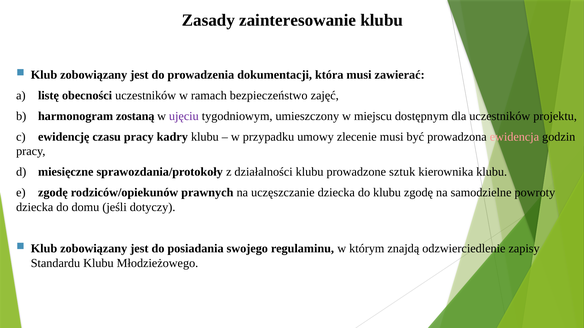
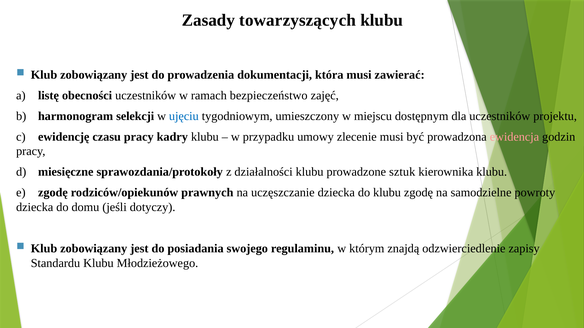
zainteresowanie: zainteresowanie -> towarzyszących
zostaną: zostaną -> selekcji
ujęciu colour: purple -> blue
